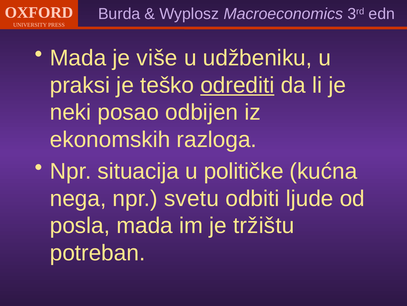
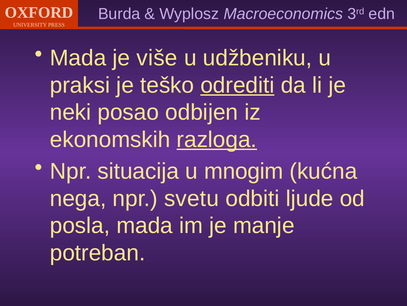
razloga underline: none -> present
političke: političke -> mnogim
tržištu: tržištu -> manje
